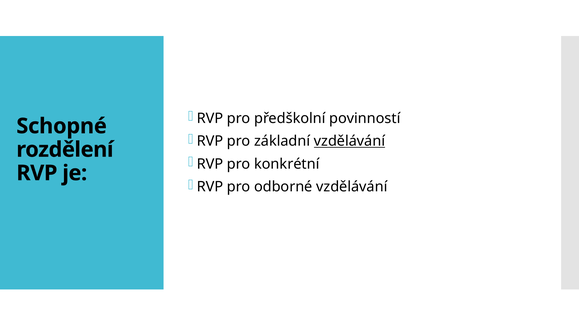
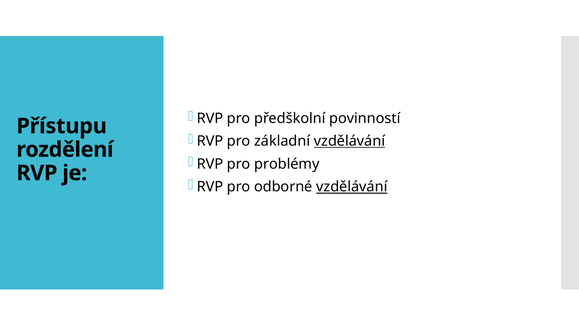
Schopné: Schopné -> Přístupu
konkrétní: konkrétní -> problémy
vzdělávání at (352, 187) underline: none -> present
